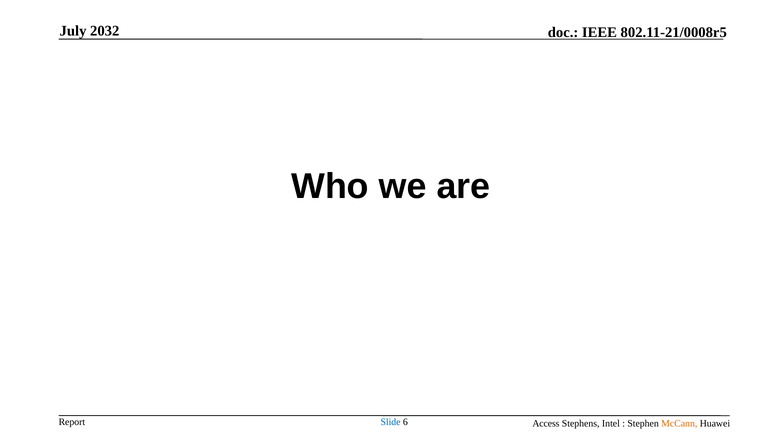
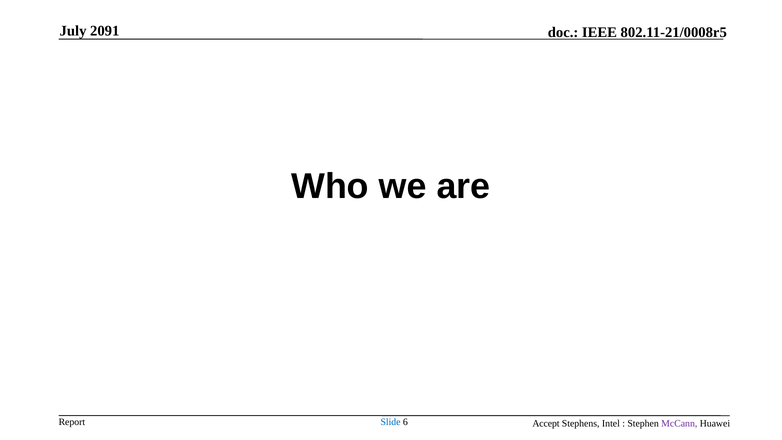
2032: 2032 -> 2091
Access: Access -> Accept
McCann colour: orange -> purple
